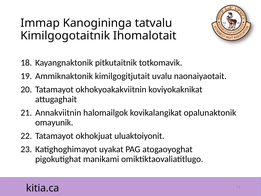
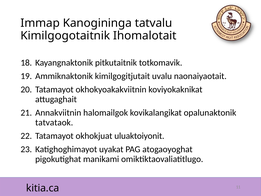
omayunik: omayunik -> tatvataok
